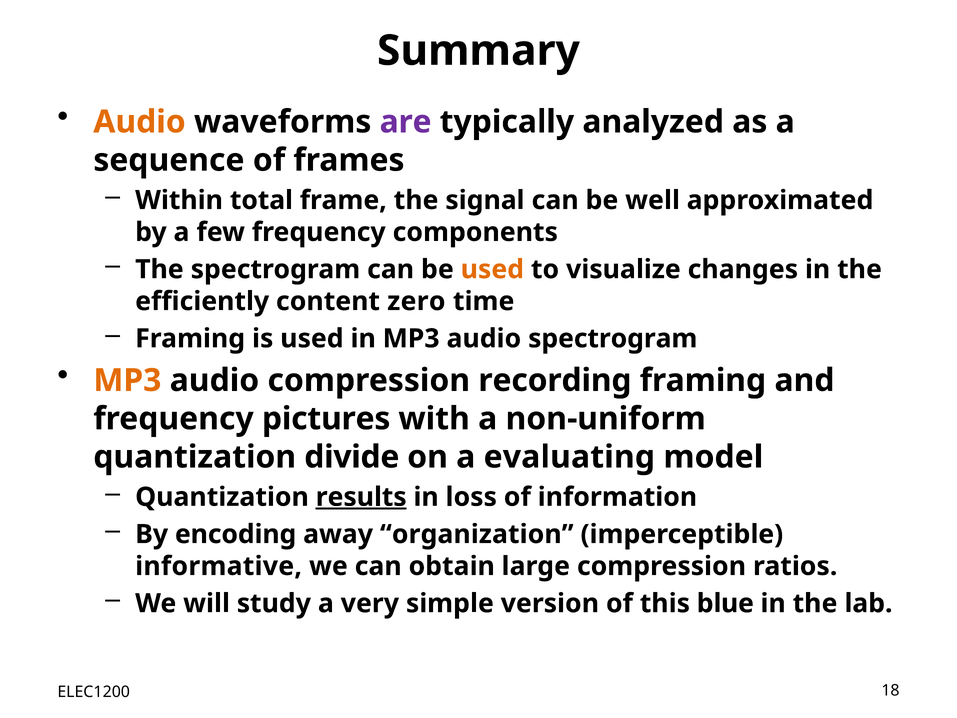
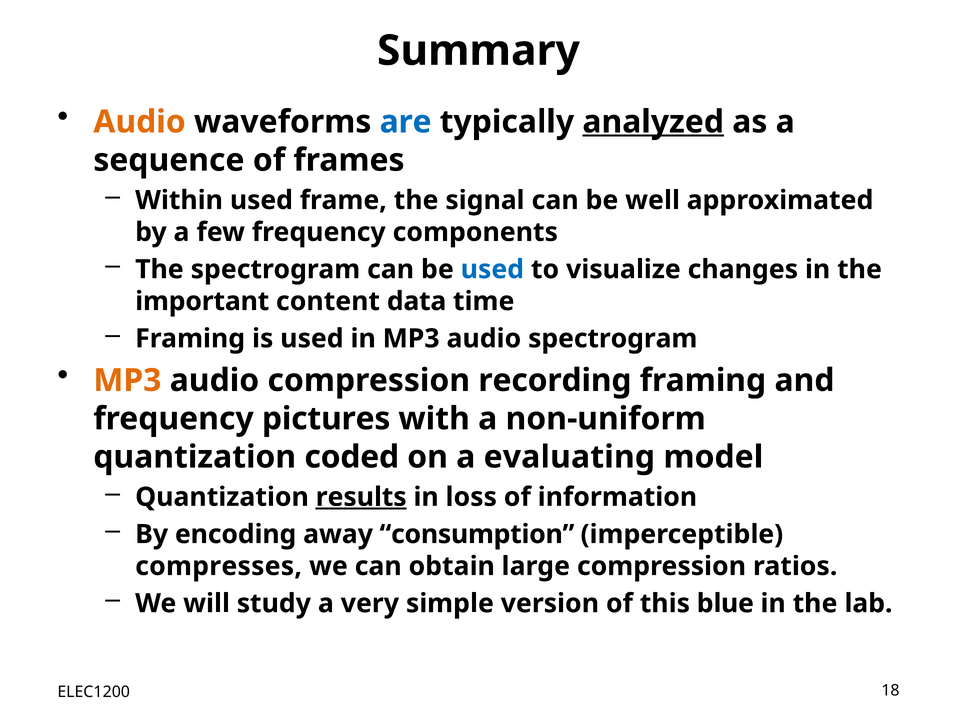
are colour: purple -> blue
analyzed underline: none -> present
Within total: total -> used
used at (492, 269) colour: orange -> blue
efficiently: efficiently -> important
zero: zero -> data
divide: divide -> coded
organization: organization -> consumption
informative: informative -> compresses
